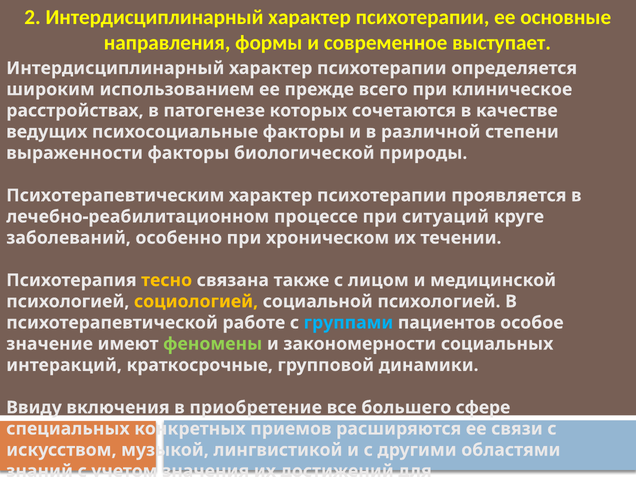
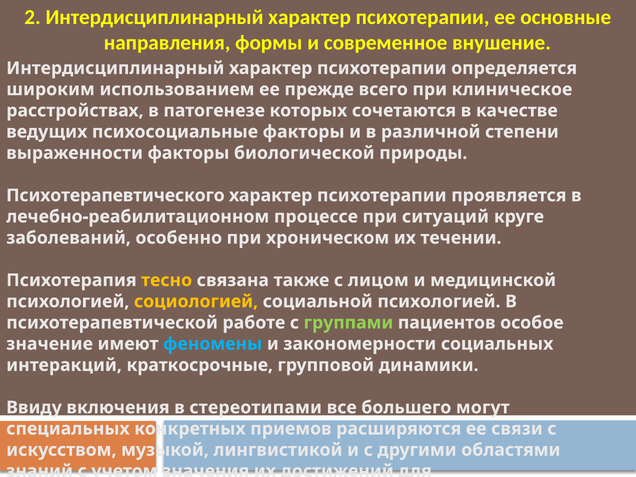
выступает: выступает -> внушение
Психотерапевтическим at (115, 195): Психотерапевтическим -> Психотерапевтического
группами colour: light blue -> light green
феномены colour: light green -> light blue
приобретение: приобретение -> стереотипами
сфере: сфере -> могут
